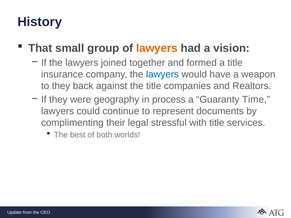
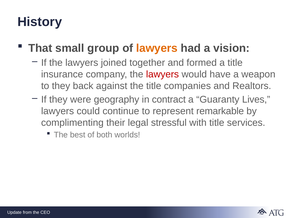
lawyers at (162, 74) colour: blue -> red
process: process -> contract
Time: Time -> Lives
documents: documents -> remarkable
